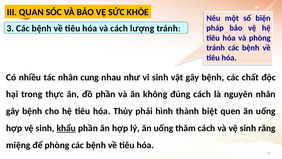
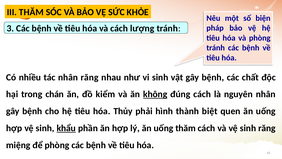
III QUAN: QUAN -> THĂM
nhân cung: cung -> răng
thực: thực -> chán
đồ phần: phần -> kiểm
không underline: none -> present
